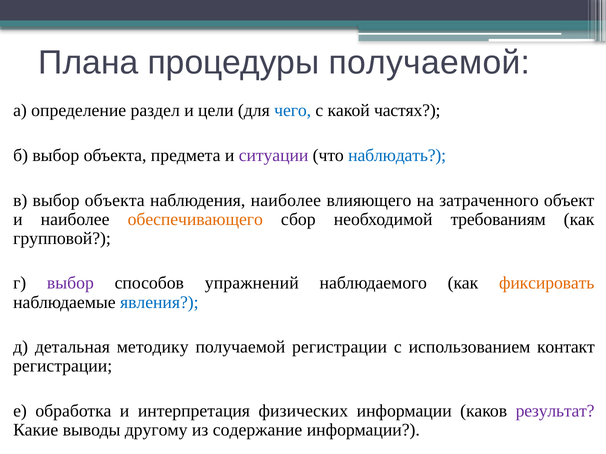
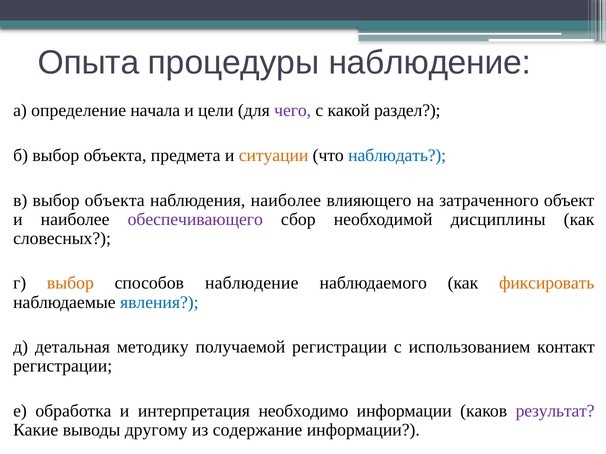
Плана: Плана -> Опыта
процедуры получаемой: получаемой -> наблюдение
раздел: раздел -> начала
чего colour: blue -> purple
частях: частях -> раздел
ситуации colour: purple -> orange
обеспечивающего colour: orange -> purple
требованиям: требованиям -> дисциплины
групповой: групповой -> словесных
выбор at (70, 283) colour: purple -> orange
способов упражнений: упражнений -> наблюдение
физических: физических -> необходимо
